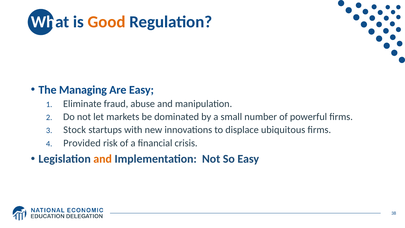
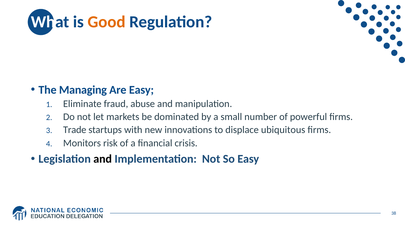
Stock: Stock -> Trade
Provided: Provided -> Monitors
and at (103, 159) colour: orange -> black
